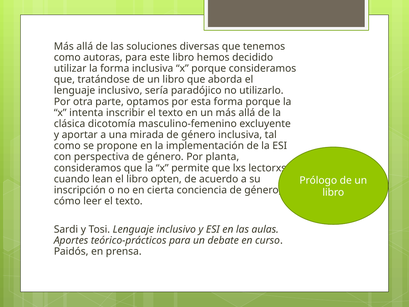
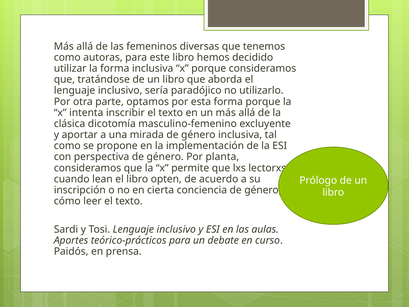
soluciones: soluciones -> femeninos
